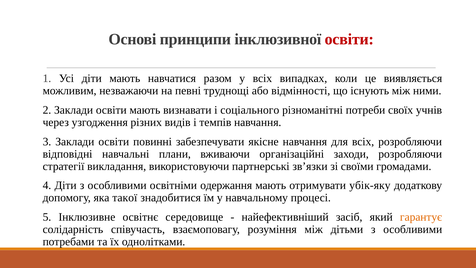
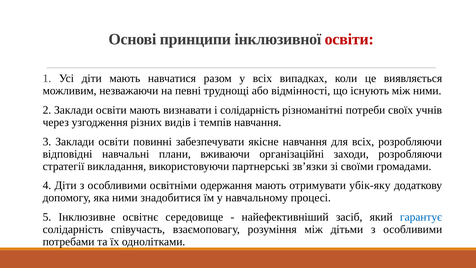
і соціального: соціального -> солідарність
яка такої: такої -> ними
гарантує colour: orange -> blue
